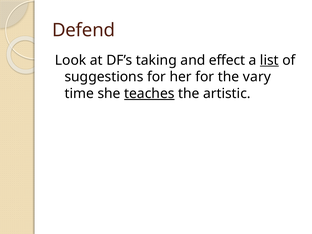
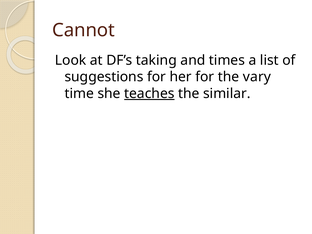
Defend: Defend -> Cannot
effect: effect -> times
list underline: present -> none
artistic: artistic -> similar
